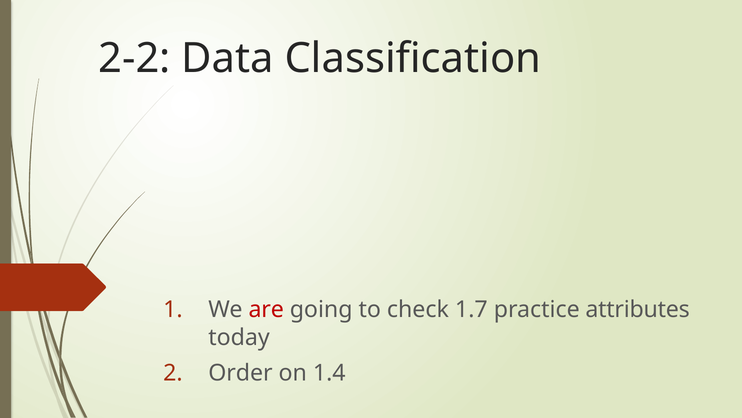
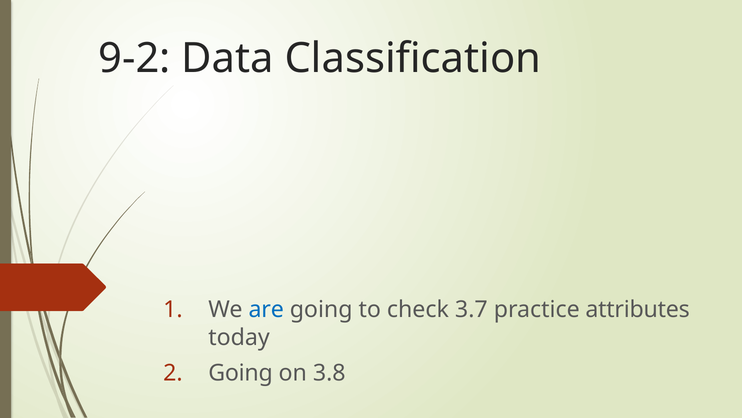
2-2: 2-2 -> 9-2
are colour: red -> blue
1.7: 1.7 -> 3.7
Order at (240, 372): Order -> Going
1.4: 1.4 -> 3.8
